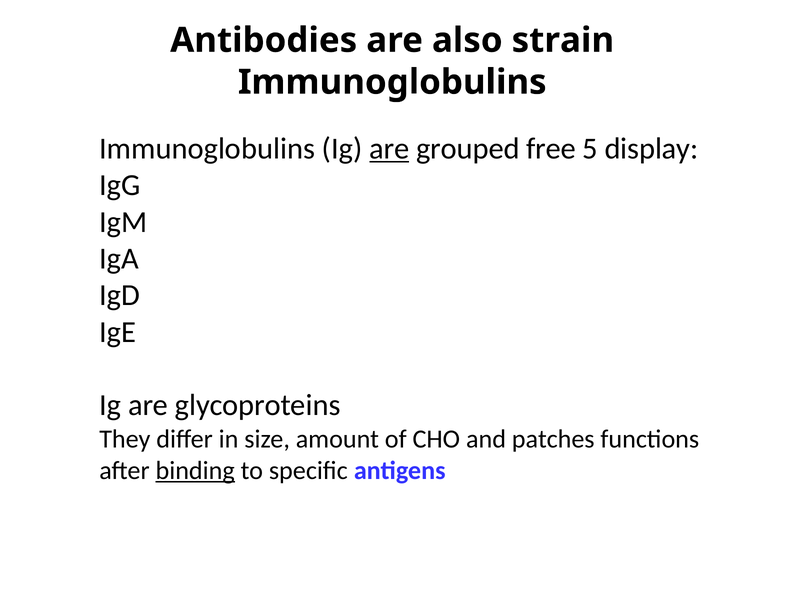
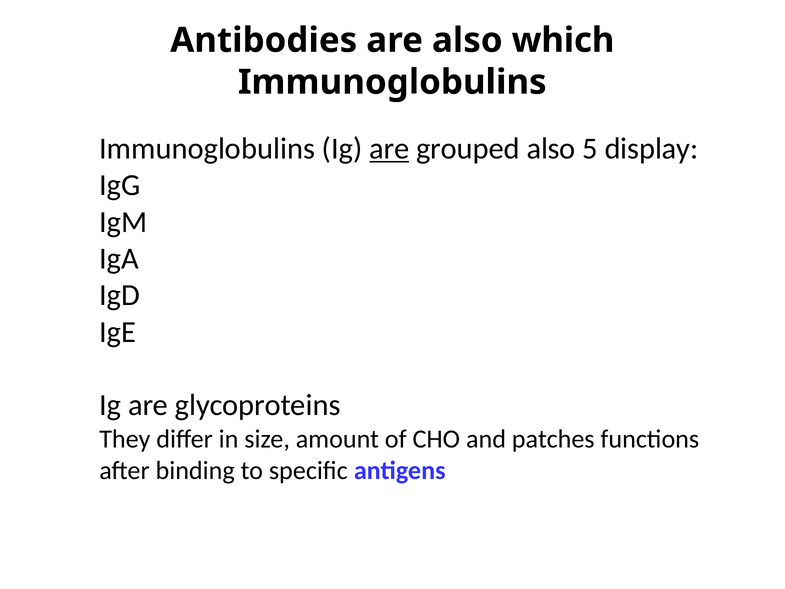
strain: strain -> which
grouped free: free -> also
binding underline: present -> none
